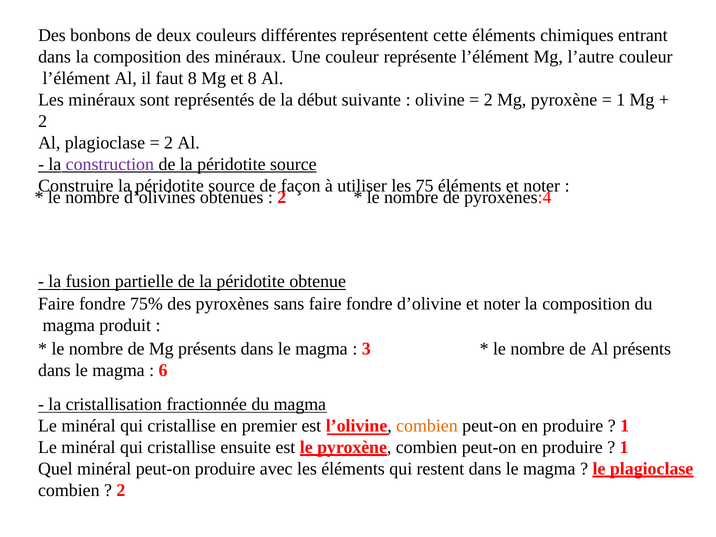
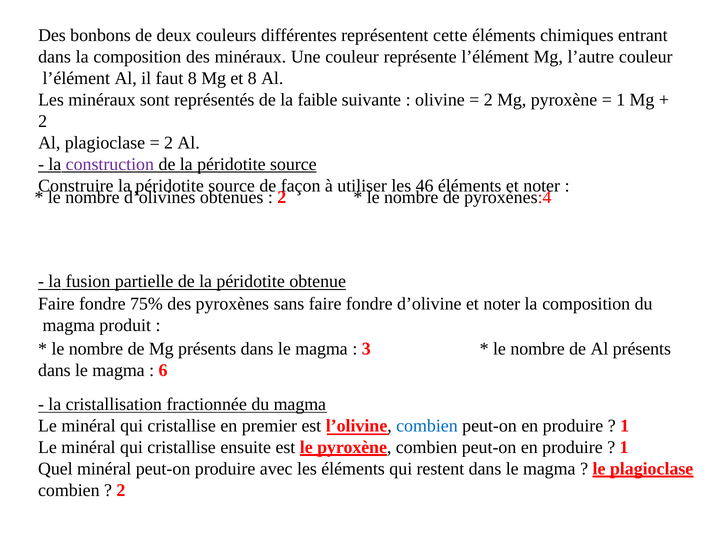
début: début -> faible
75: 75 -> 46
combien at (427, 426) colour: orange -> blue
